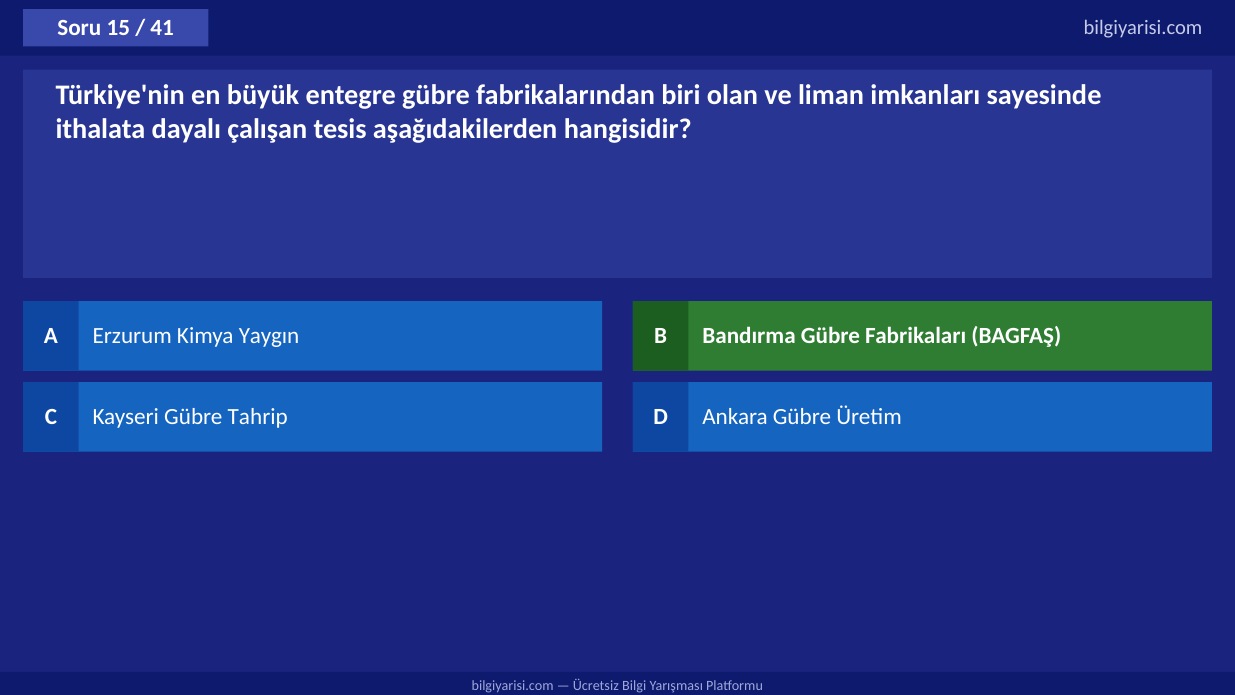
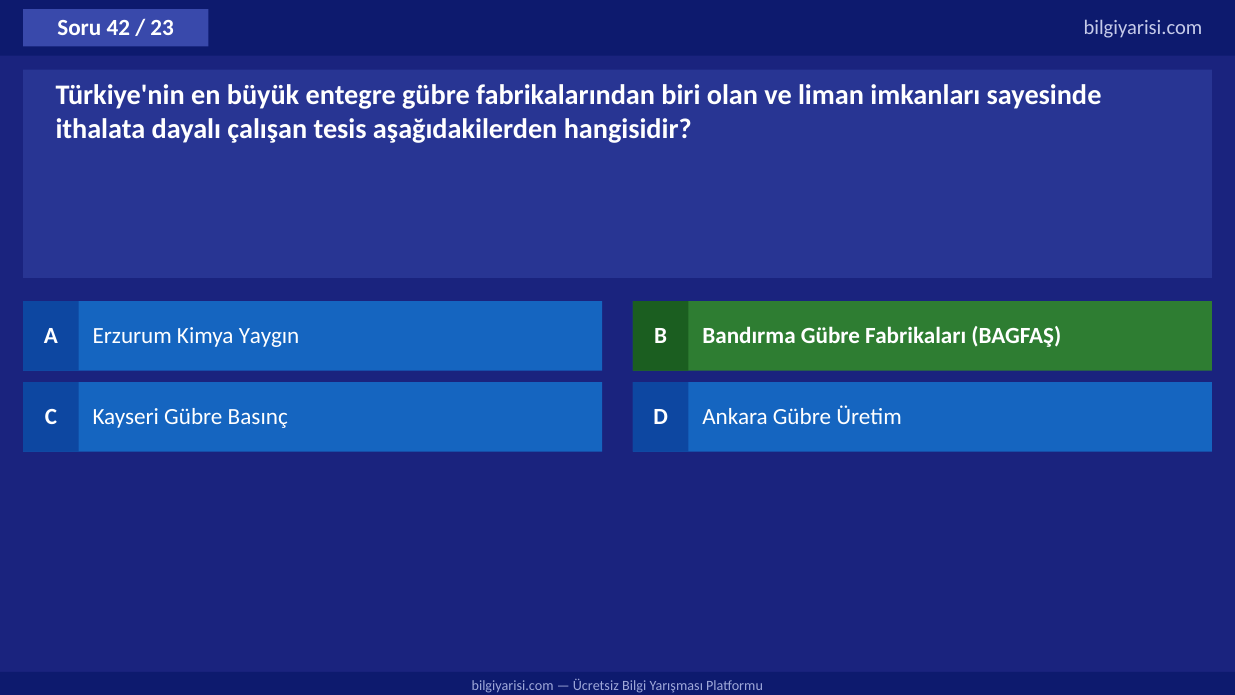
15: 15 -> 42
41: 41 -> 23
Tahrip: Tahrip -> Basınç
